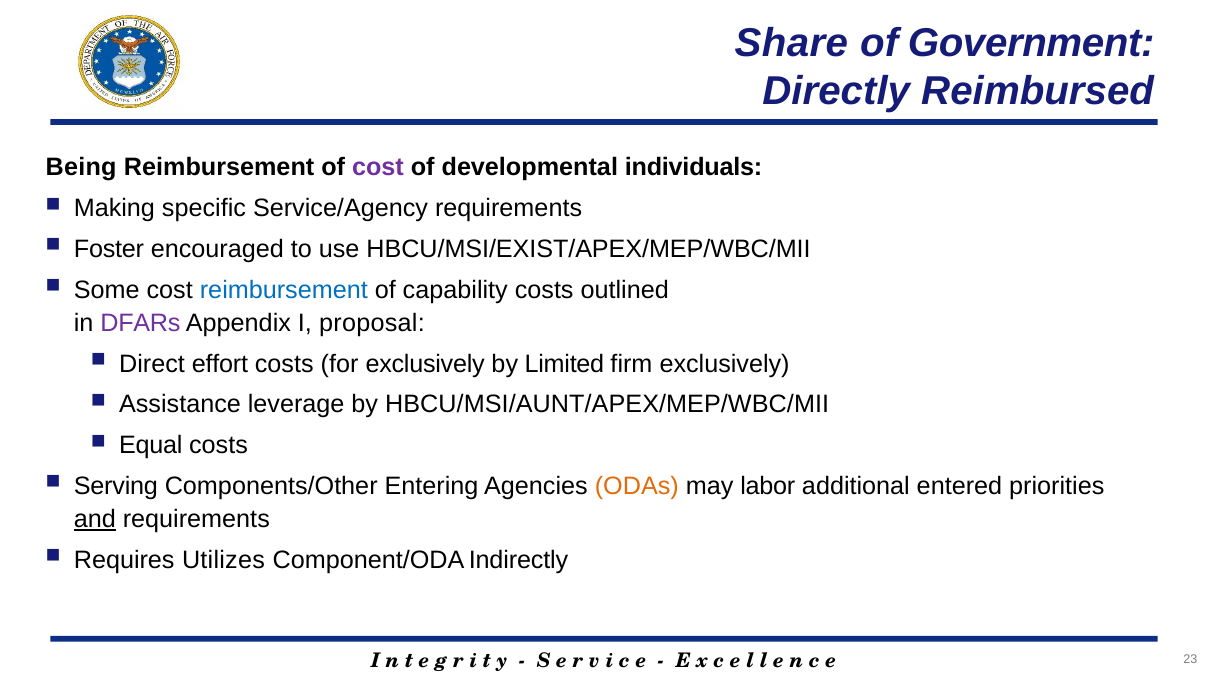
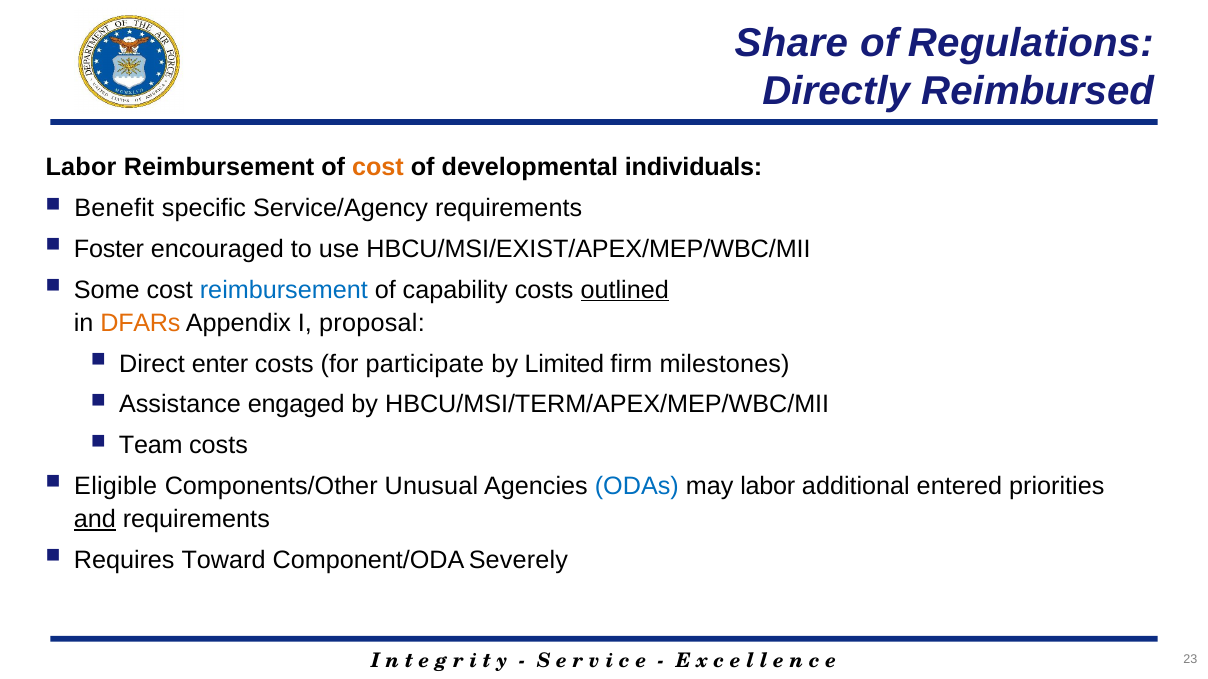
Government: Government -> Regulations
Being at (81, 167): Being -> Labor
cost at (378, 167) colour: purple -> orange
Making: Making -> Benefit
outlined underline: none -> present
DFARs colour: purple -> orange
effort: effort -> enter
for exclusively: exclusively -> participate
firm exclusively: exclusively -> milestones
leverage: leverage -> engaged
HBCU/MSI/AUNT/APEX/MEP/WBC/MII: HBCU/MSI/AUNT/APEX/MEP/WBC/MII -> HBCU/MSI/TERM/APEX/MEP/WBC/MII
Equal: Equal -> Team
Serving: Serving -> Eligible
Entering: Entering -> Unusual
ODAs colour: orange -> blue
Utilizes: Utilizes -> Toward
Indirectly: Indirectly -> Severely
